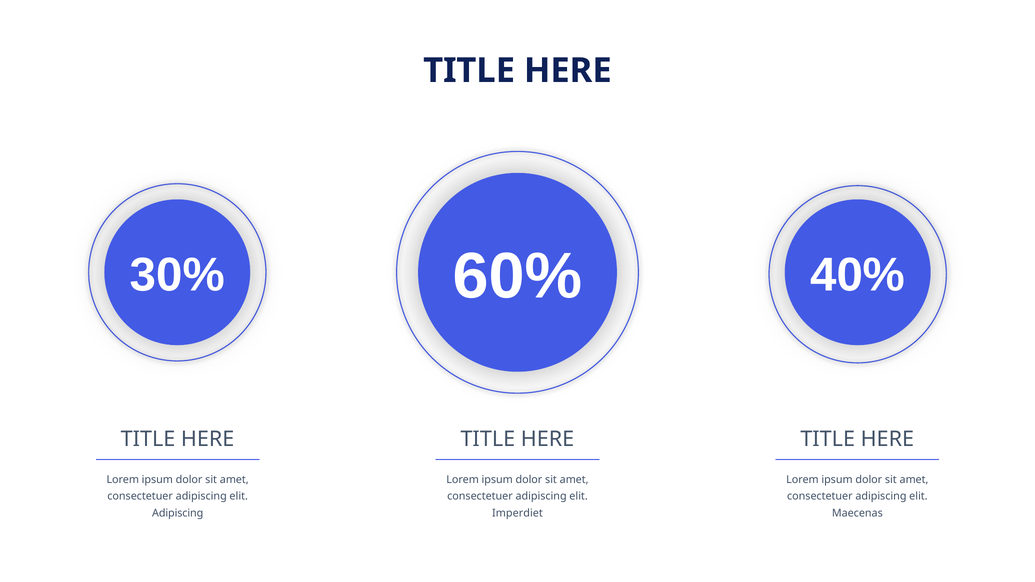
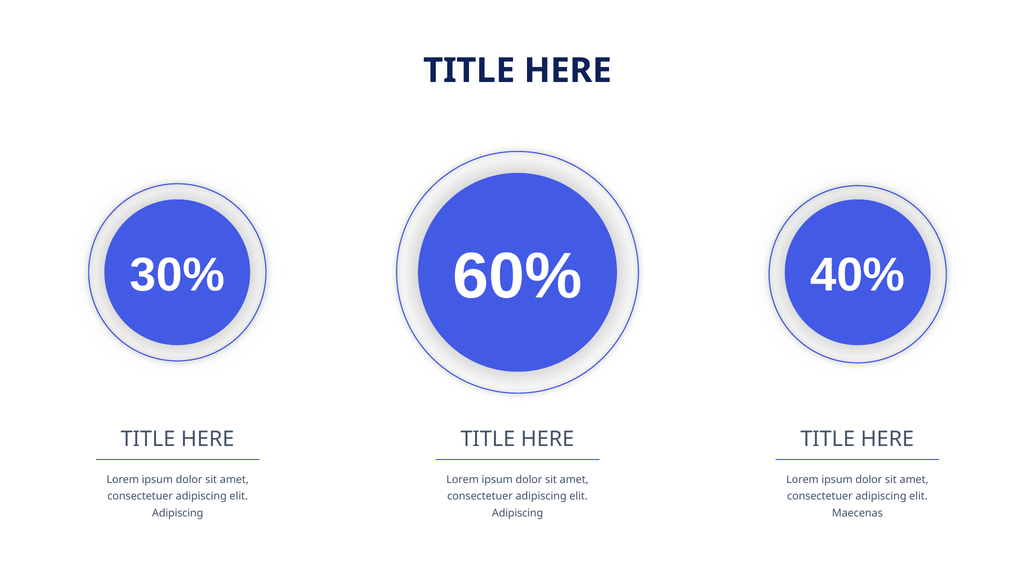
Imperdiet at (518, 513): Imperdiet -> Adipiscing
